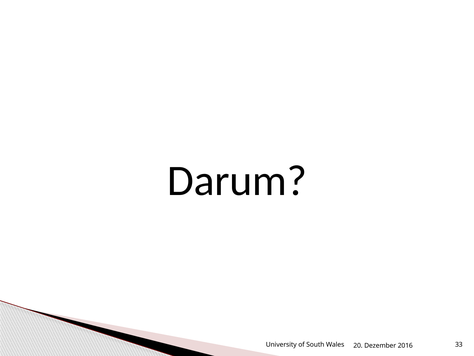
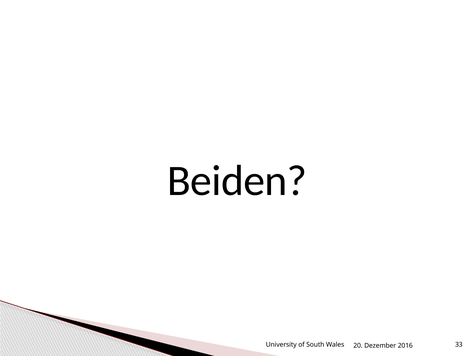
Darum: Darum -> Beiden
